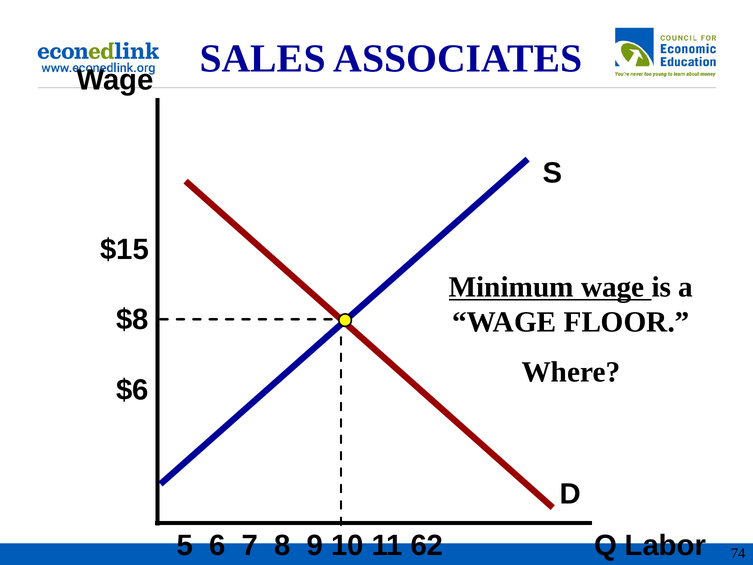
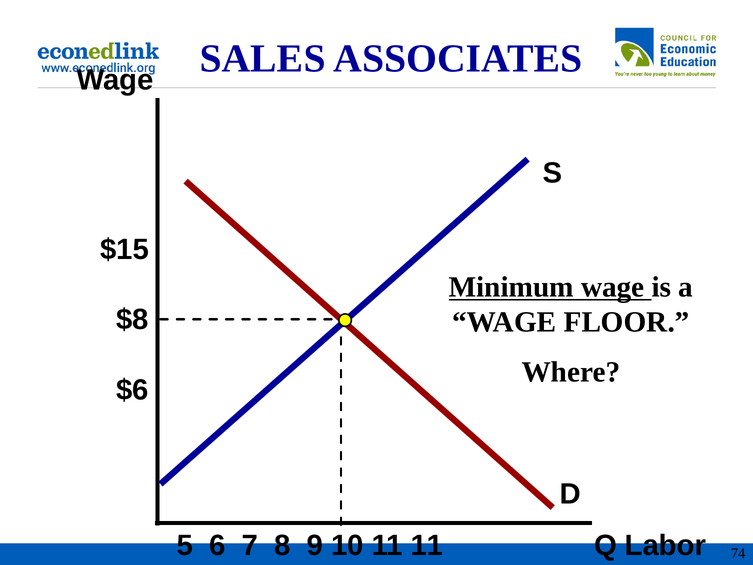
11 62: 62 -> 11
